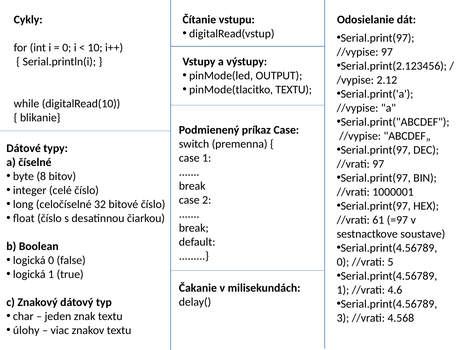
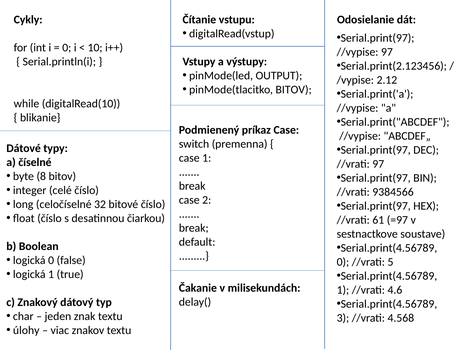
pinMode(tlacitko TEXTU: TEXTU -> BITOV
1000001: 1000001 -> 9384566
